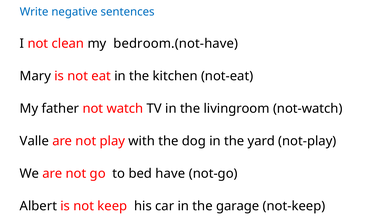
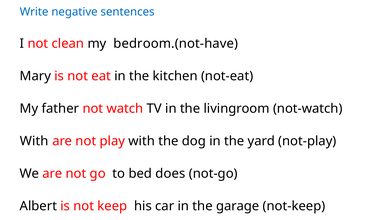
Valle at (34, 141): Valle -> With
have: have -> does
